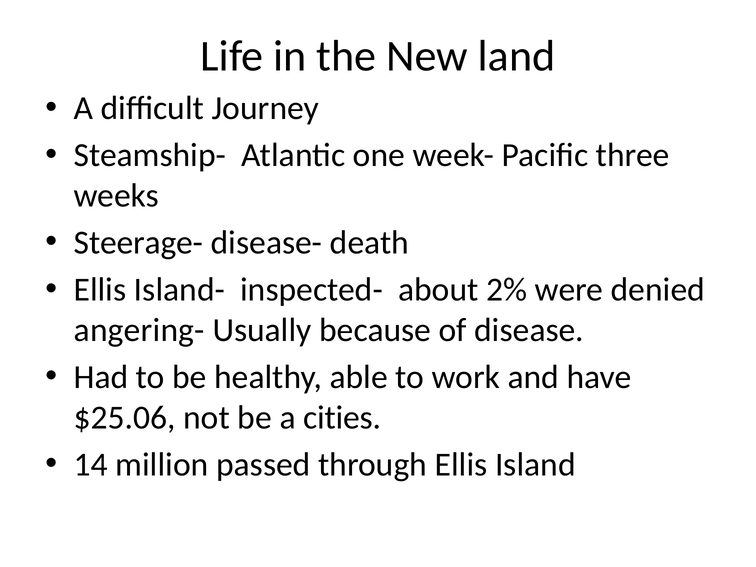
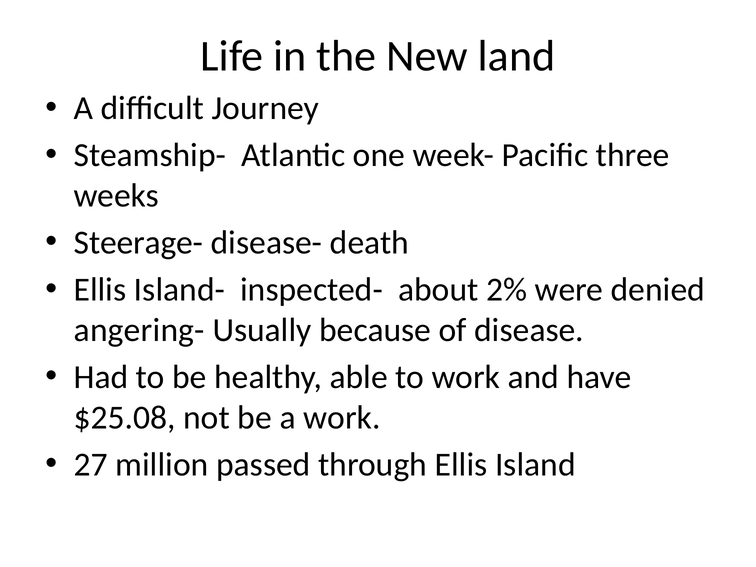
$25.06: $25.06 -> $25.08
a cities: cities -> work
14: 14 -> 27
